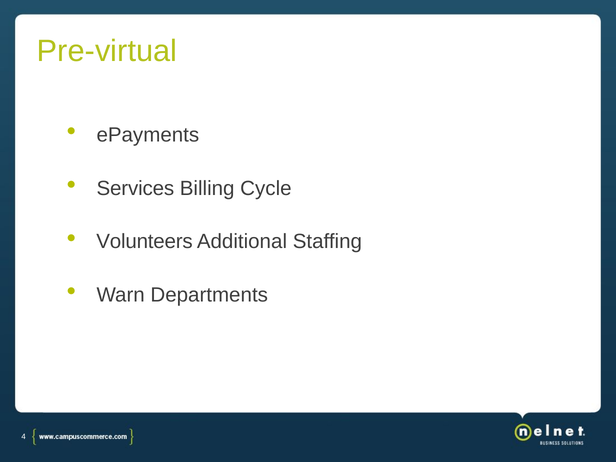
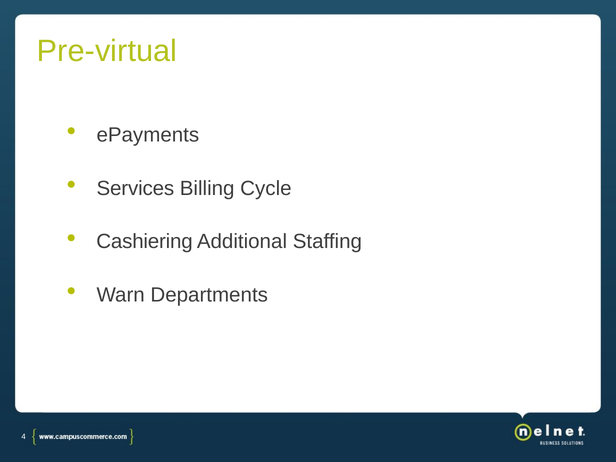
Volunteers: Volunteers -> Cashiering
